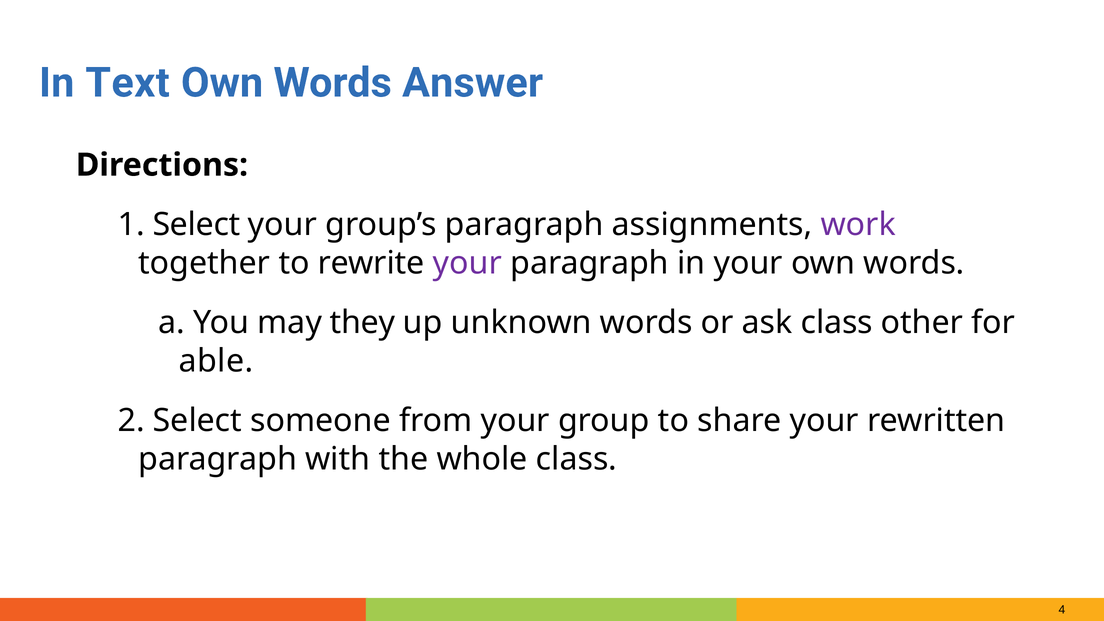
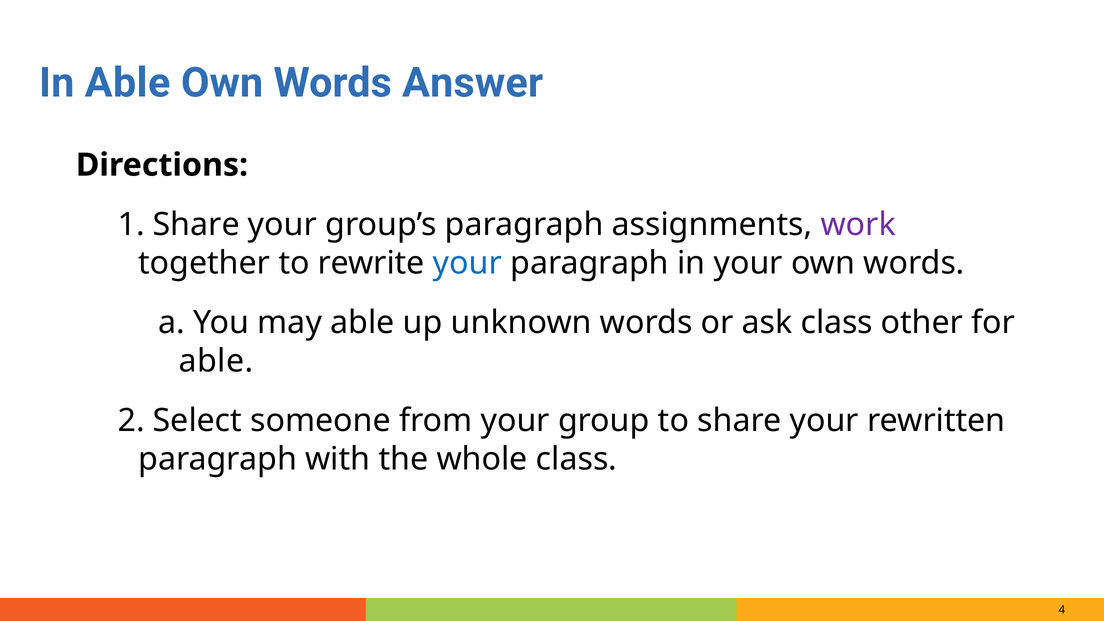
In Text: Text -> Able
Select at (196, 224): Select -> Share
your at (467, 263) colour: purple -> blue
may they: they -> able
